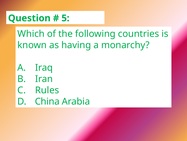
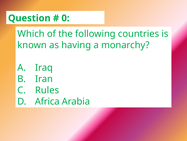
5: 5 -> 0
China: China -> Africa
